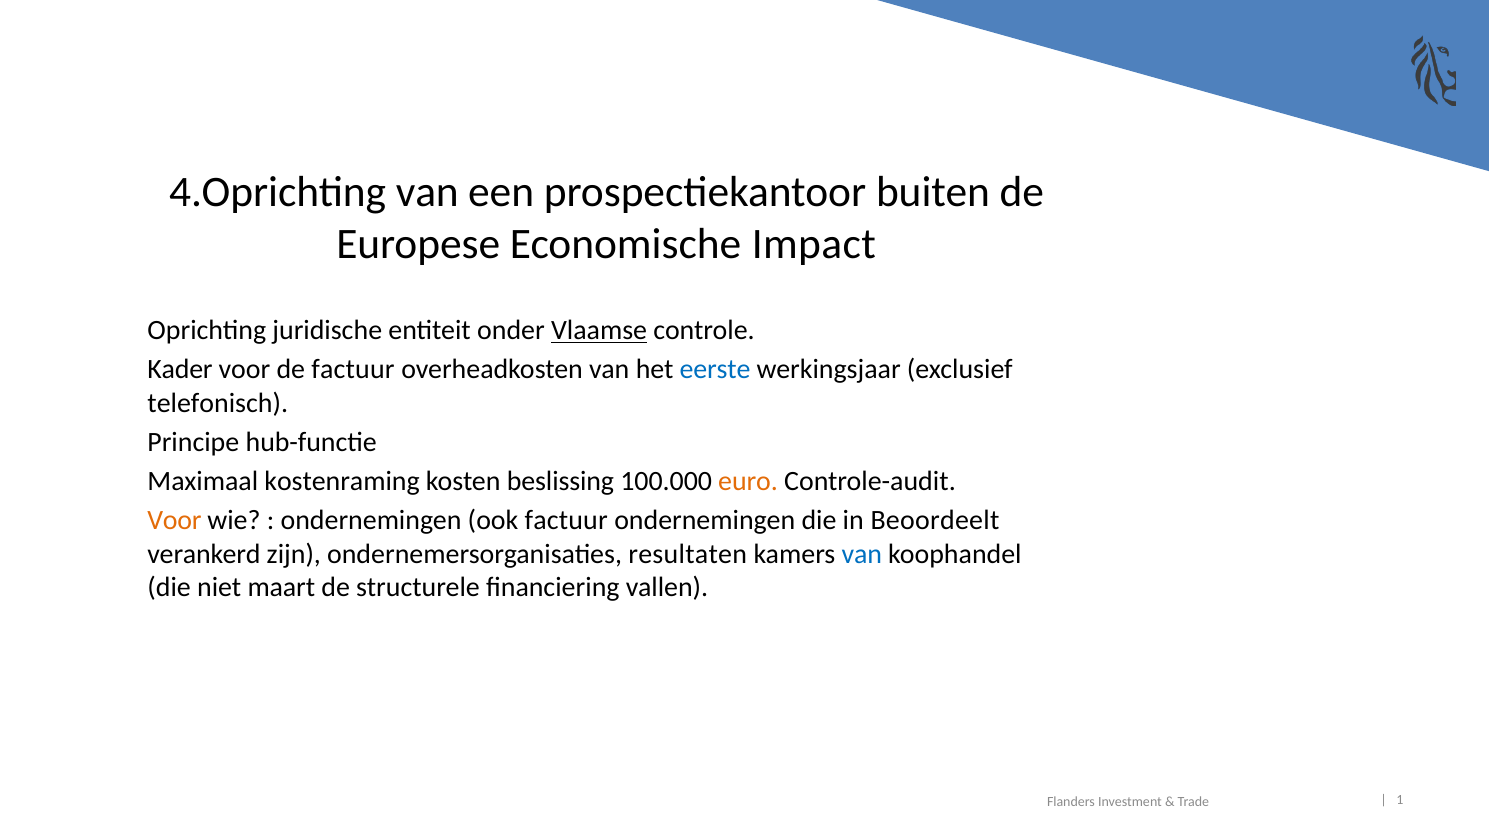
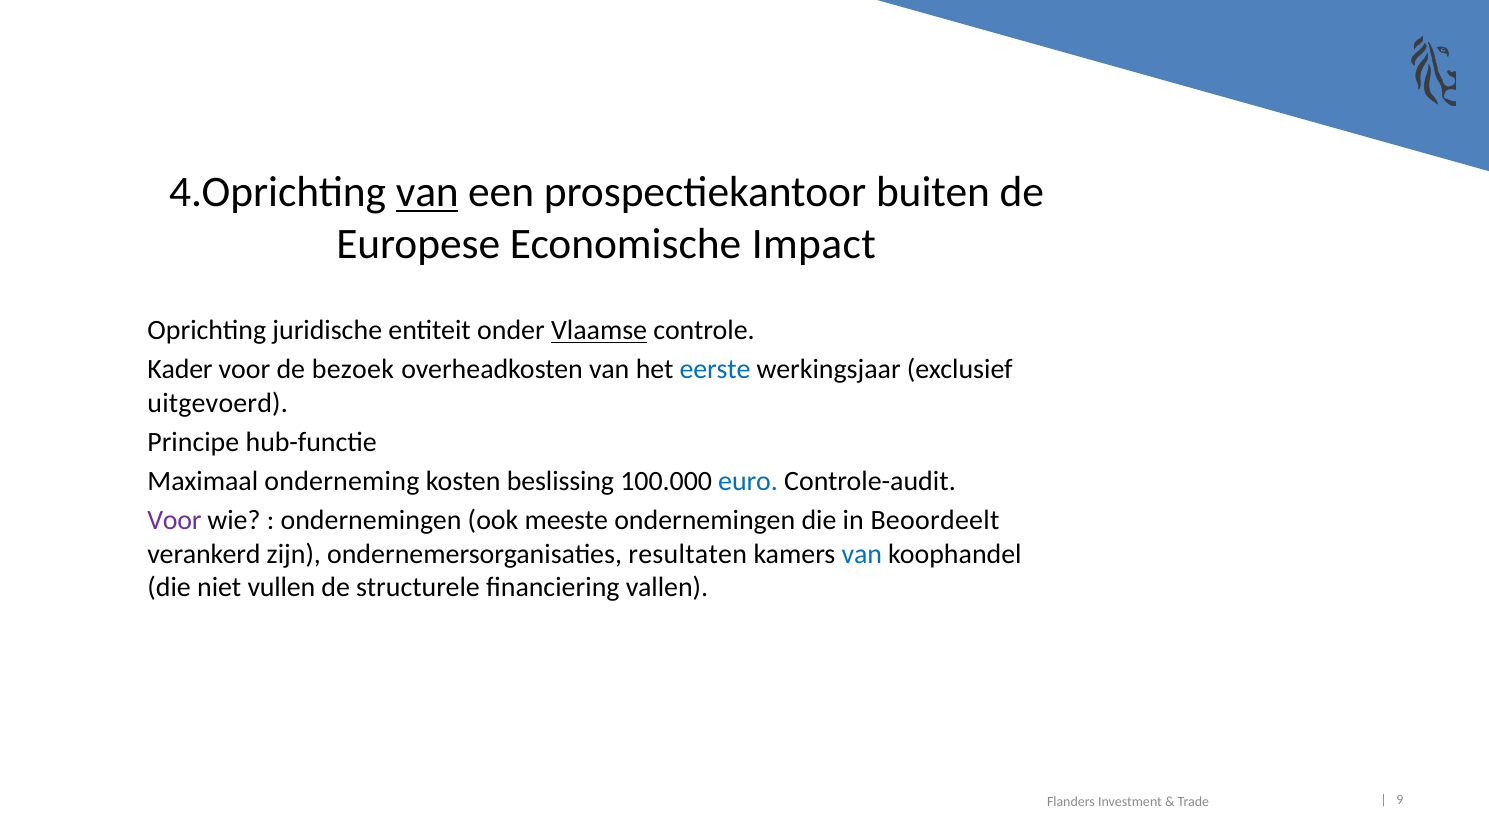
van at (427, 192) underline: none -> present
de factuur: factuur -> bezoek
telefonisch: telefonisch -> uitgevoerd
kostenraming: kostenraming -> onderneming
euro colour: orange -> blue
Voor at (174, 520) colour: orange -> purple
ook factuur: factuur -> meeste
maart: maart -> vullen
1: 1 -> 9
